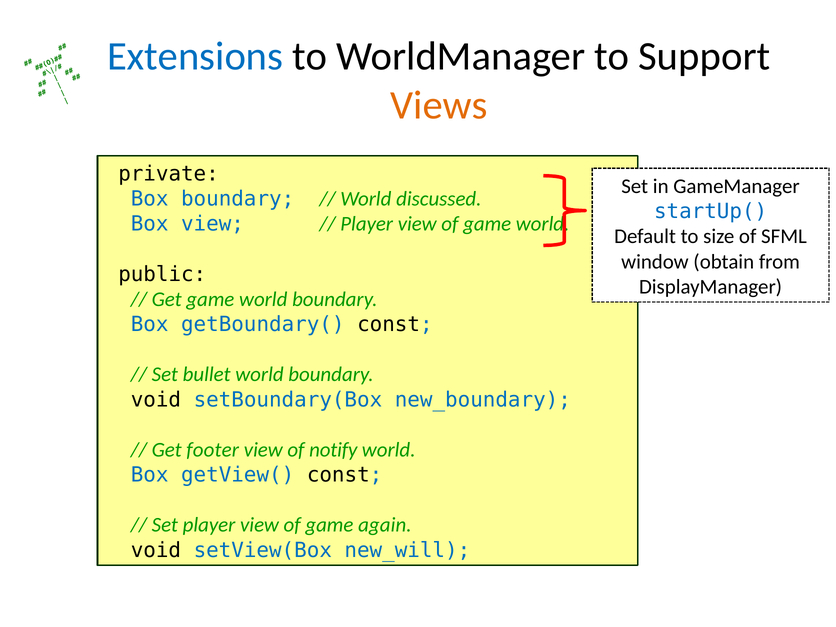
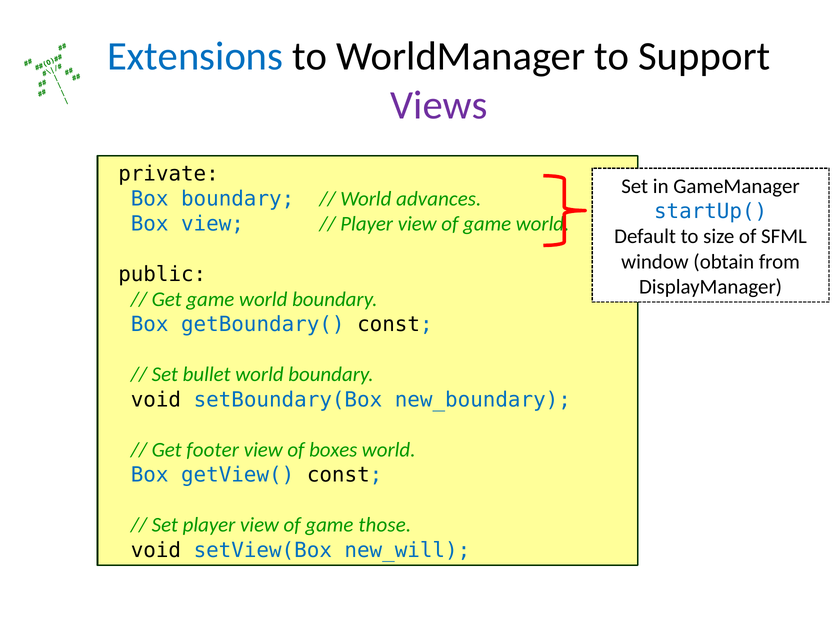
Views colour: orange -> purple
discussed: discussed -> advances
notify: notify -> boxes
again: again -> those
